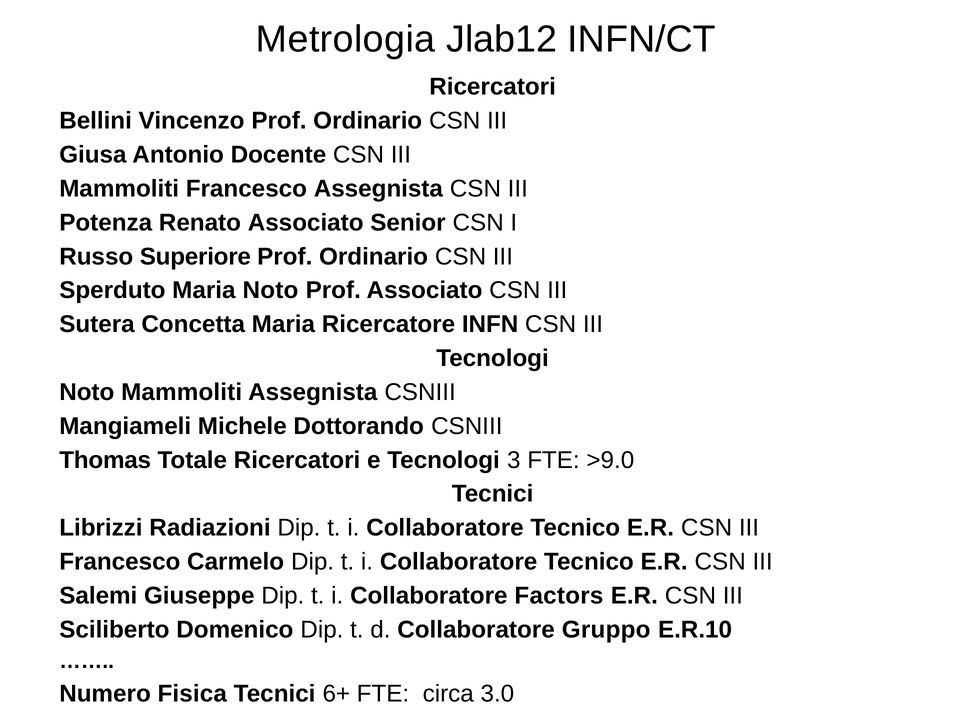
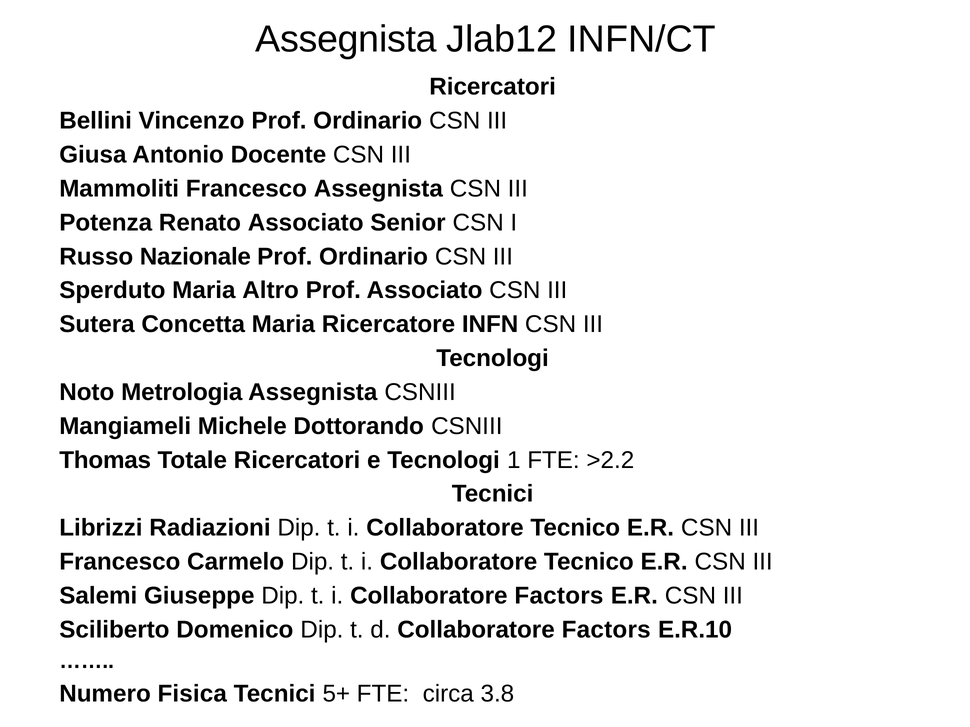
Metrologia at (346, 39): Metrologia -> Assegnista
Superiore: Superiore -> Nazionale
Maria Noto: Noto -> Altro
Noto Mammoliti: Mammoliti -> Metrologia
3: 3 -> 1
>9.0: >9.0 -> >2.2
d Collaboratore Gruppo: Gruppo -> Factors
6+: 6+ -> 5+
3.0: 3.0 -> 3.8
